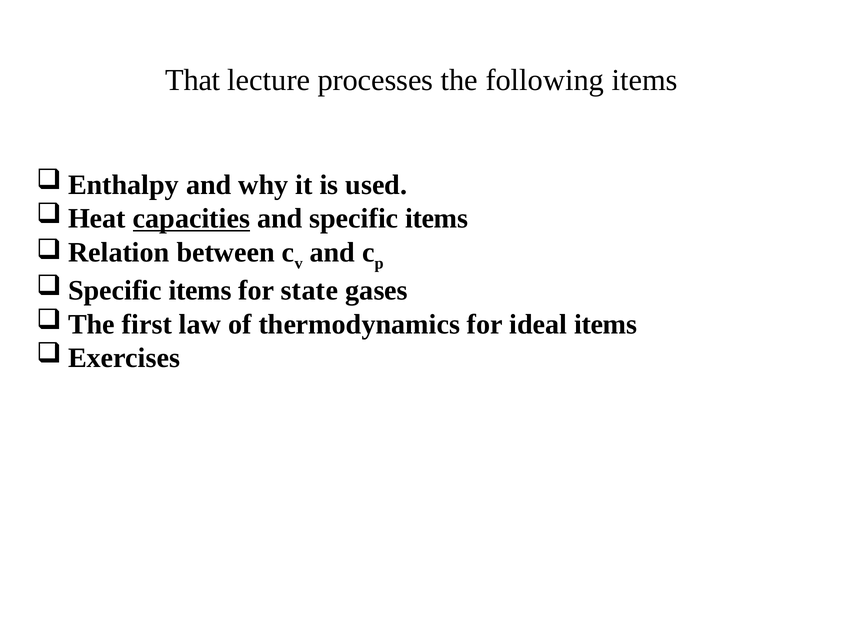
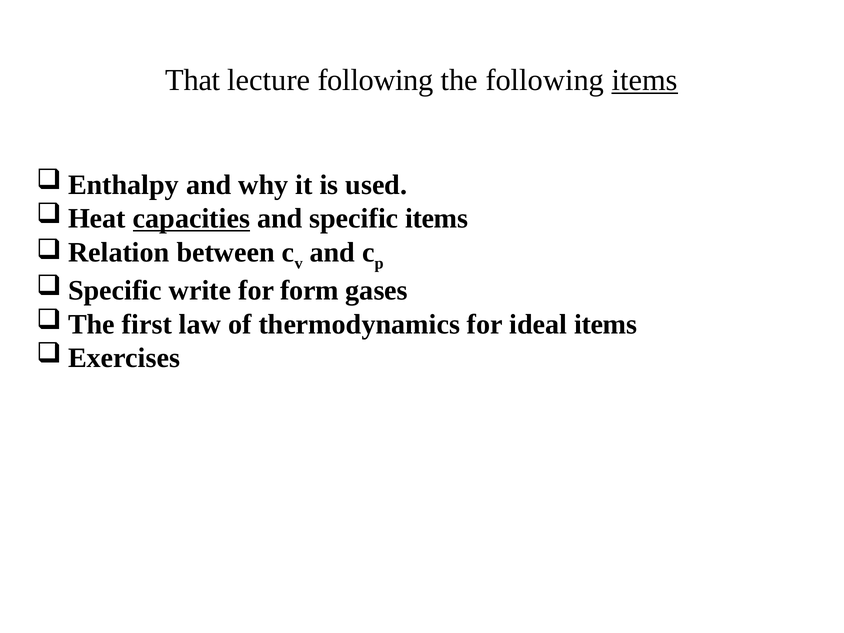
lecture processes: processes -> following
items at (645, 80) underline: none -> present
items at (200, 291): items -> write
state: state -> form
